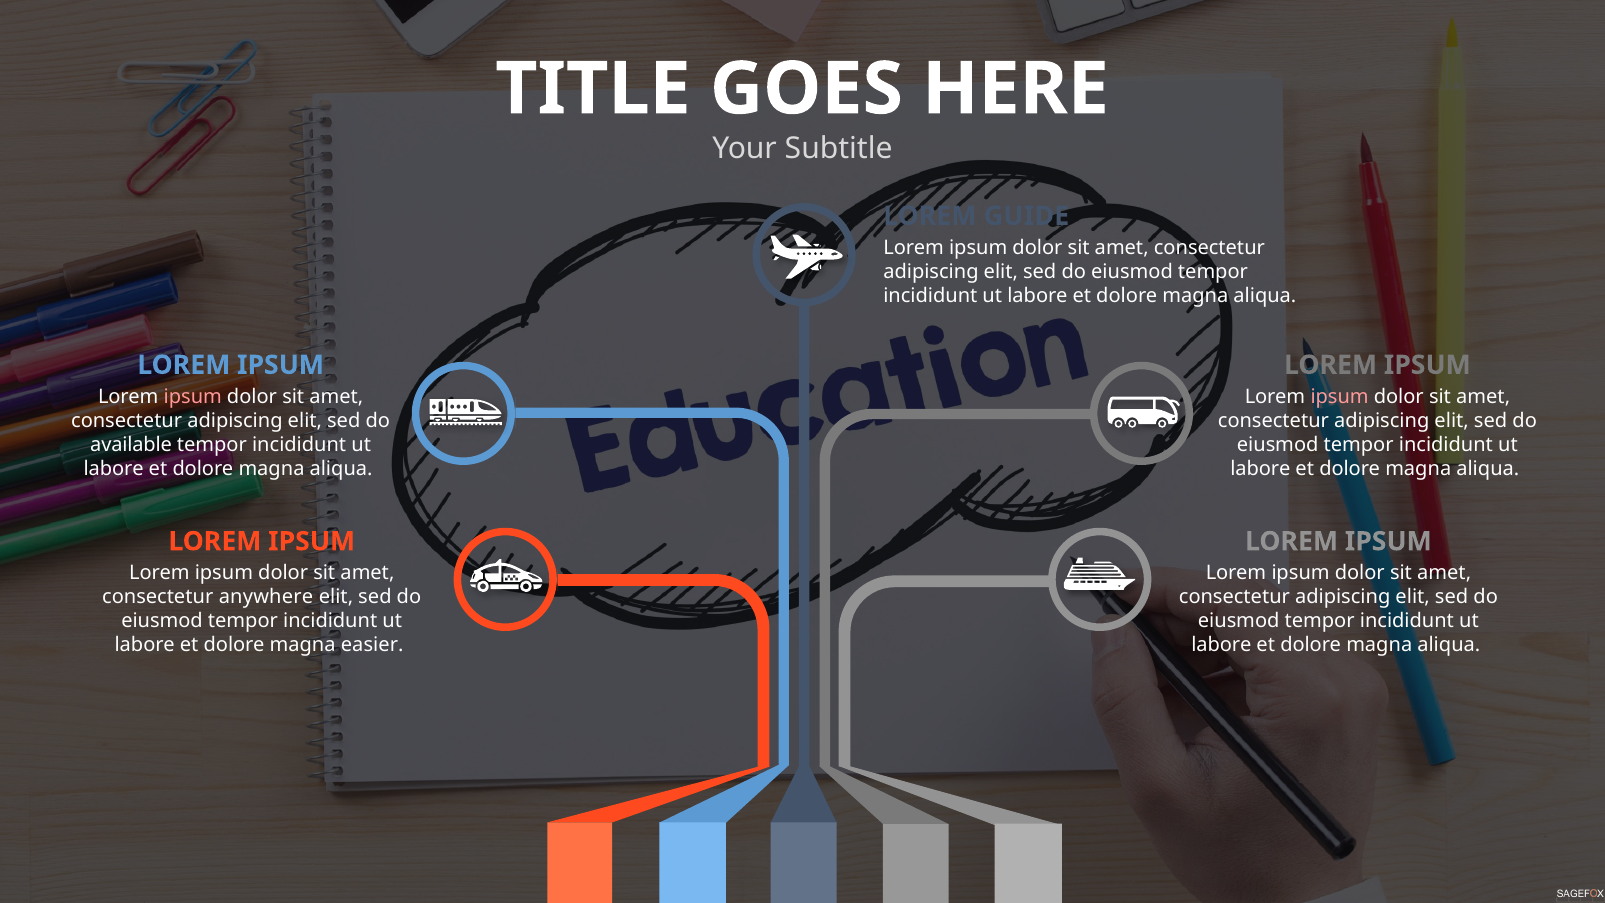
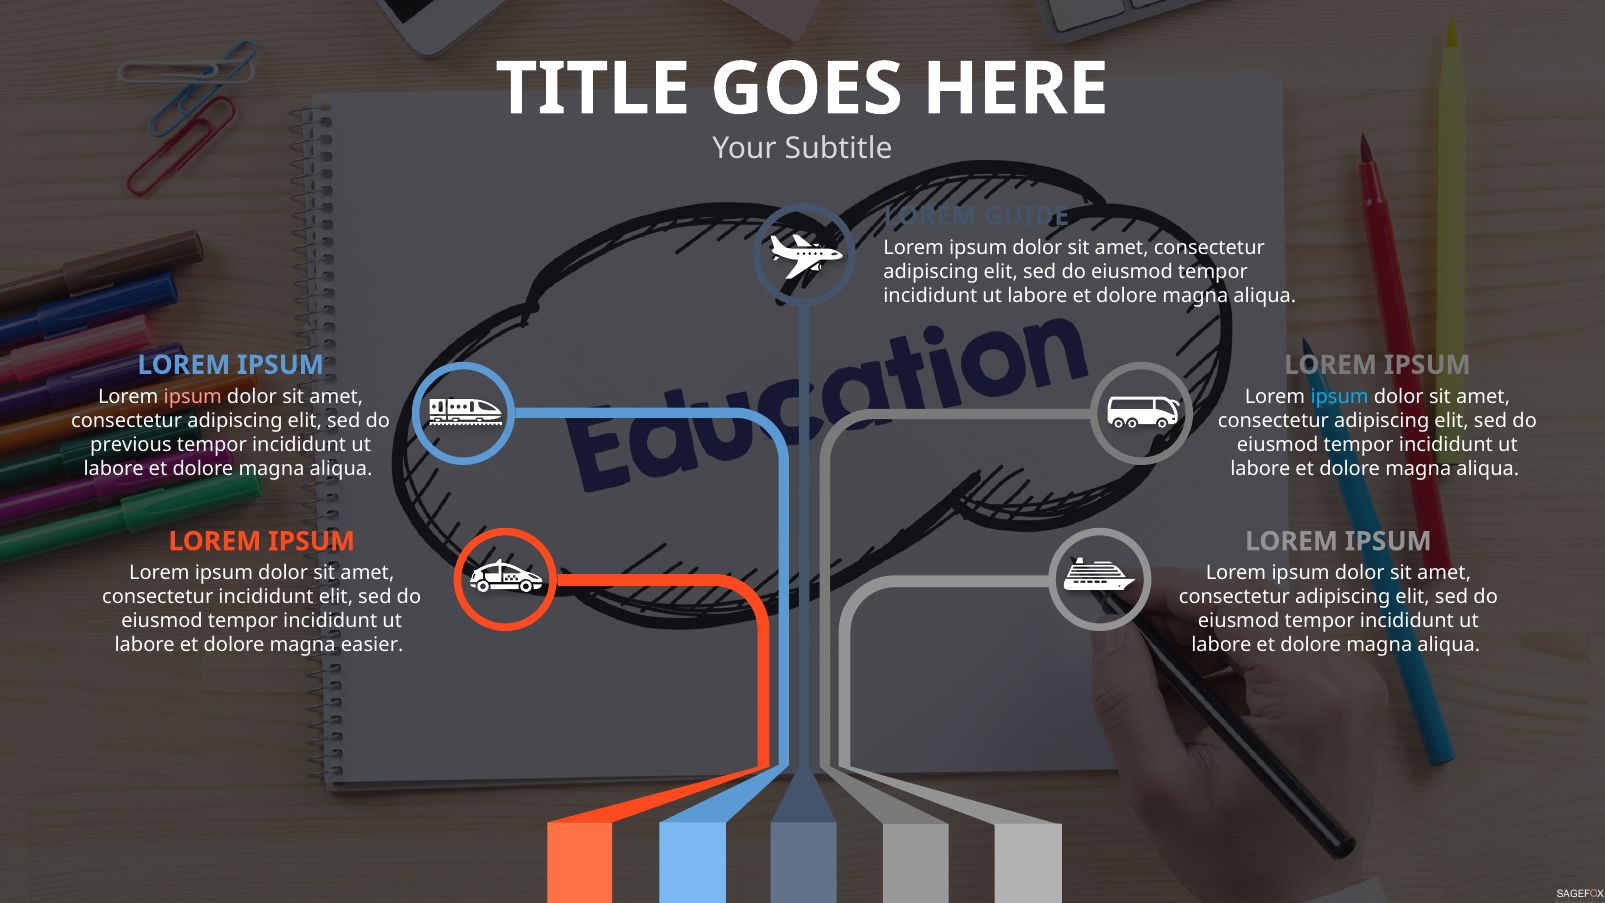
ipsum at (1340, 397) colour: pink -> light blue
available: available -> previous
consectetur anywhere: anywhere -> incididunt
